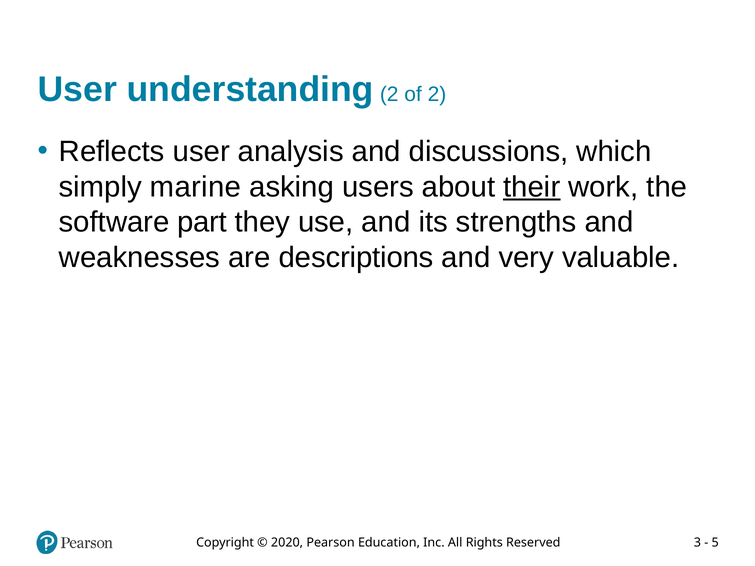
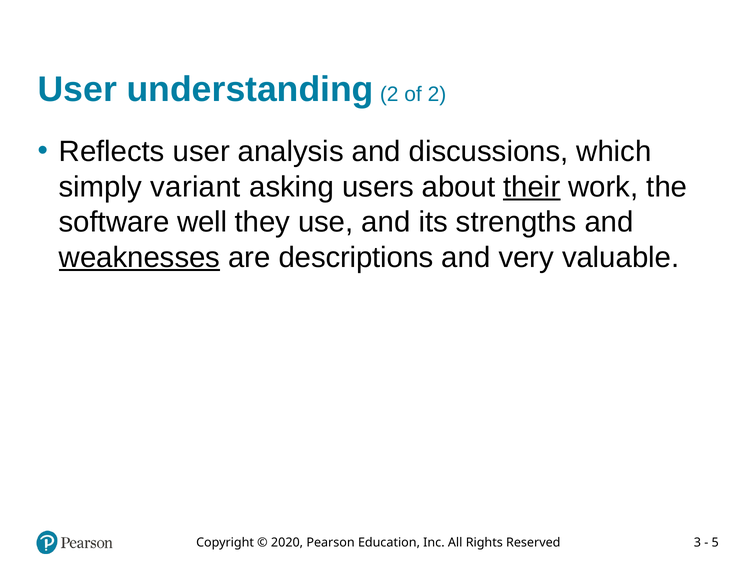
marine: marine -> variant
part: part -> well
weaknesses underline: none -> present
